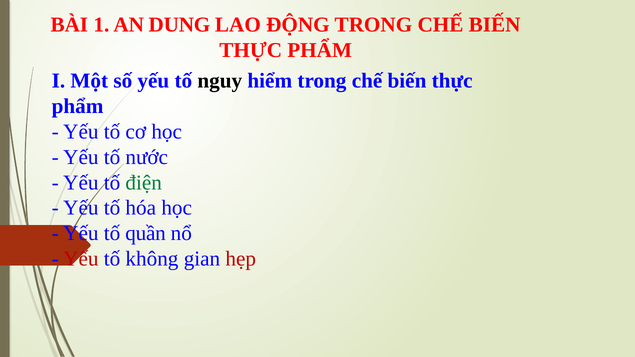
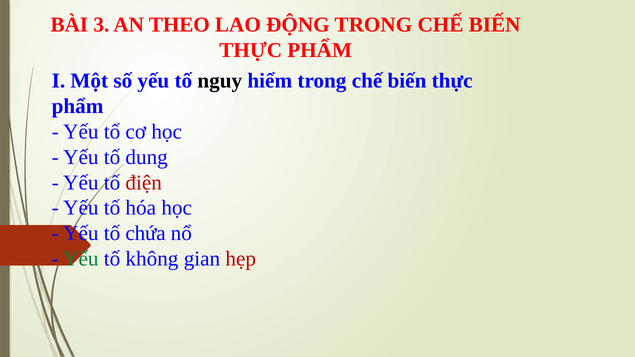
1: 1 -> 3
DUNG: DUNG -> THEO
nước: nước -> dung
điện colour: green -> red
quần: quần -> chứa
Yếu at (81, 259) colour: red -> green
